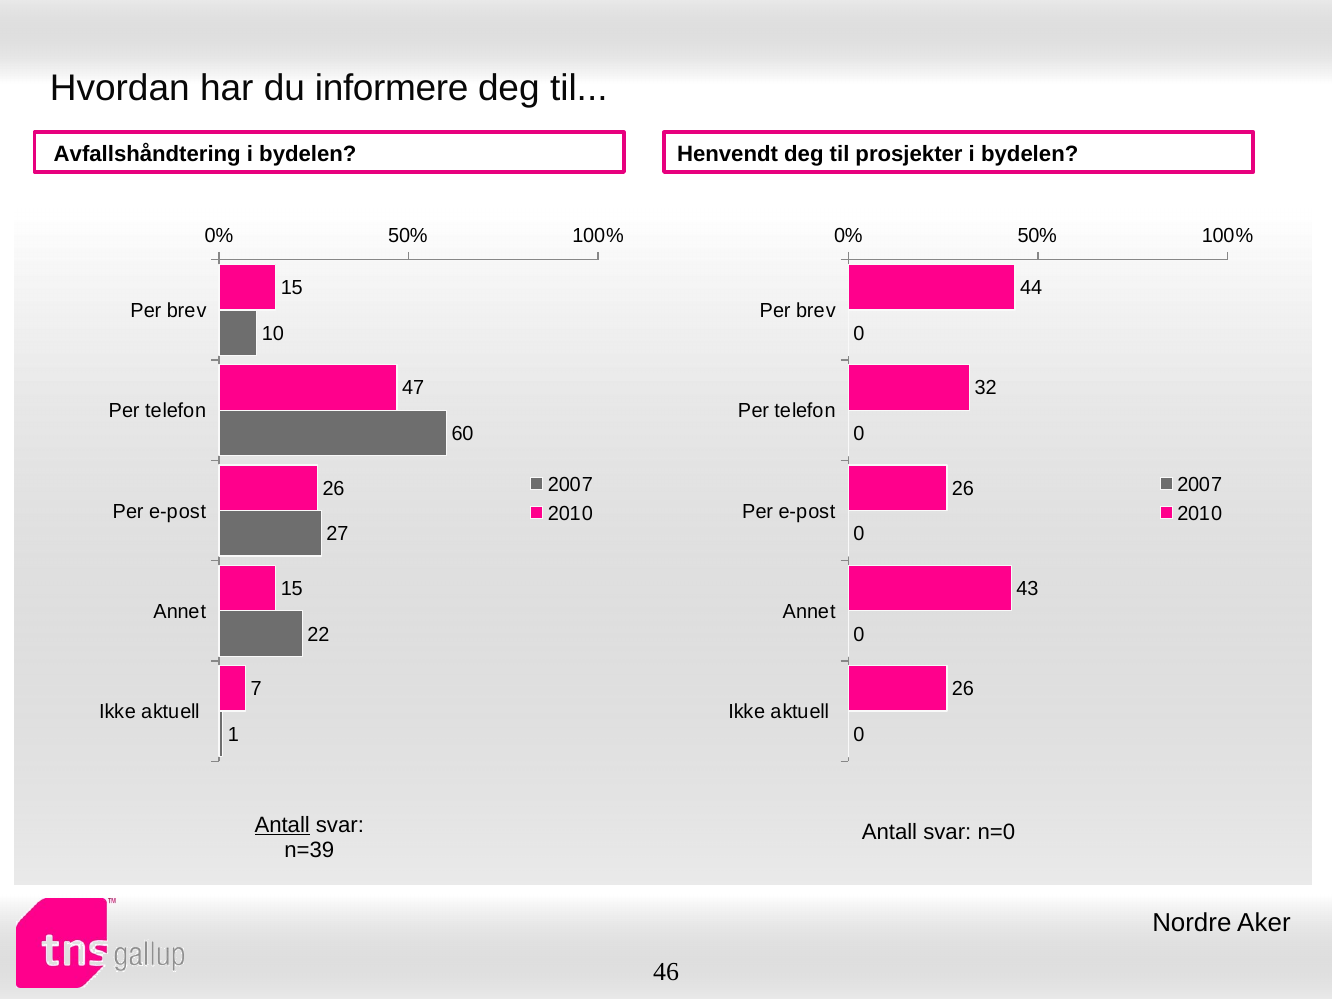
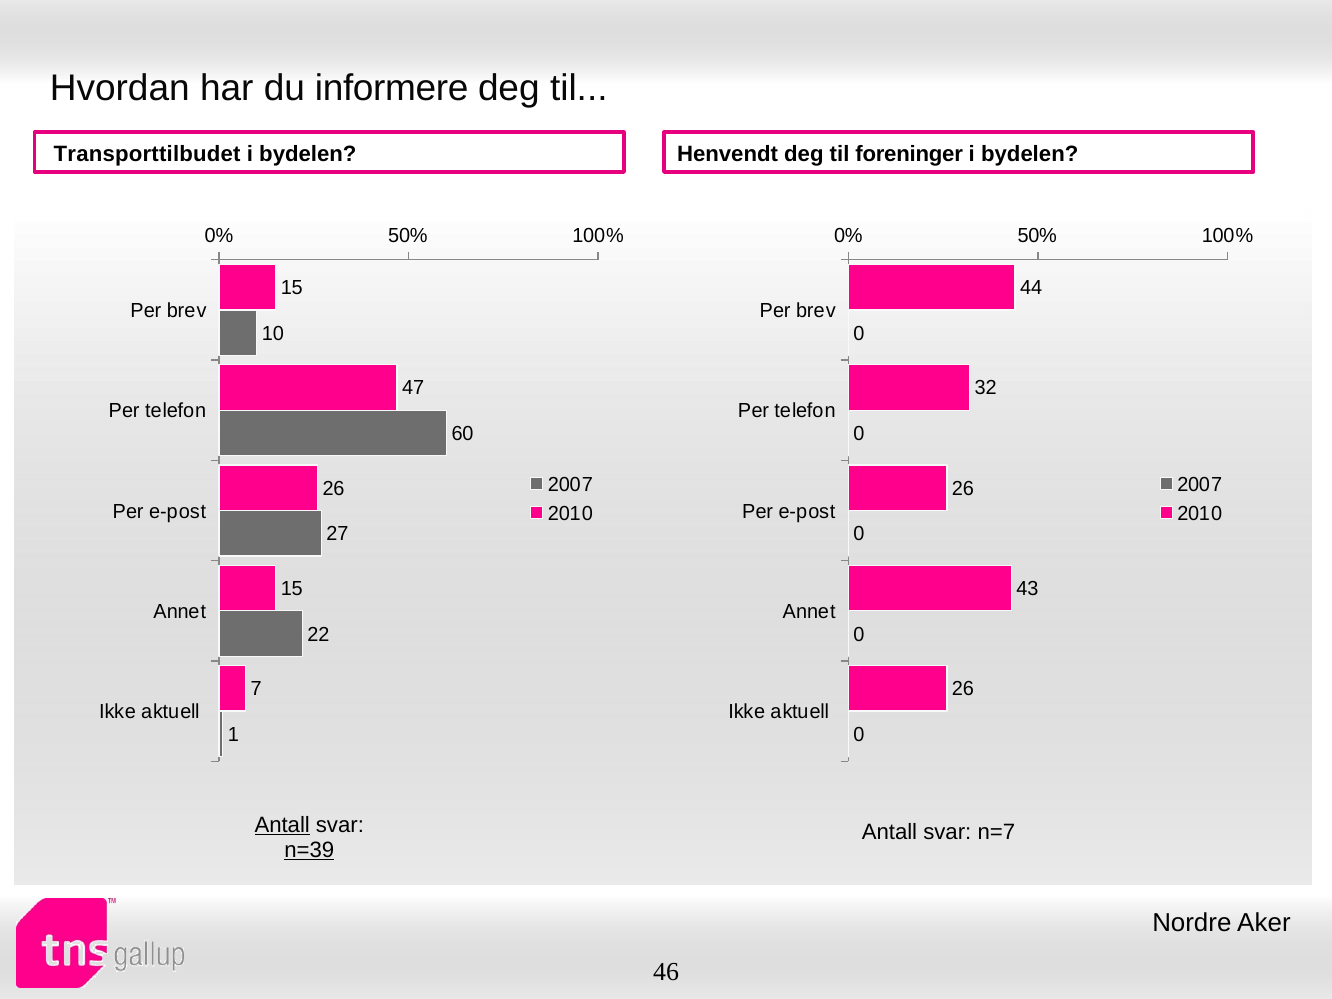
Avfallshåndtering: Avfallshåndtering -> Transporttilbudet
prosjekter: prosjekter -> foreninger
n=0: n=0 -> n=7
n=39 underline: none -> present
